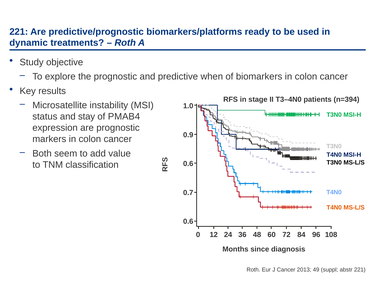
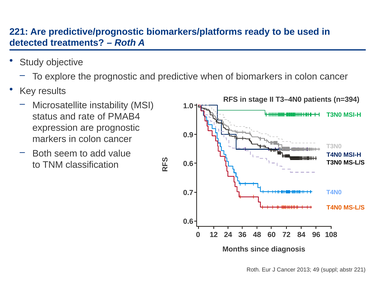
dynamic: dynamic -> detected
stay: stay -> rate
